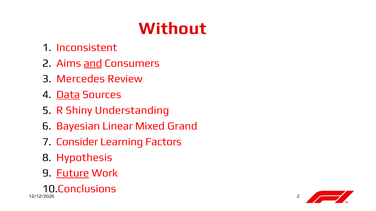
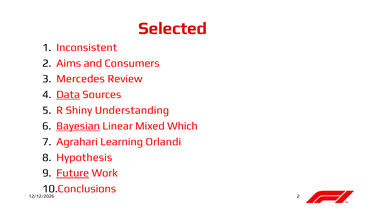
Without: Without -> Selected
and underline: present -> none
Bayesian underline: none -> present
Grand: Grand -> Which
Consider: Consider -> Agrahari
Factors: Factors -> Orlandi
